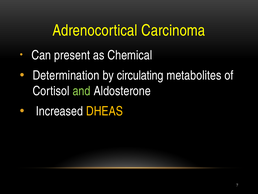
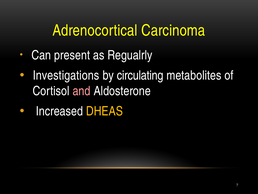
Chemical: Chemical -> Regualrly
Determination: Determination -> Investigations
and colour: light green -> pink
